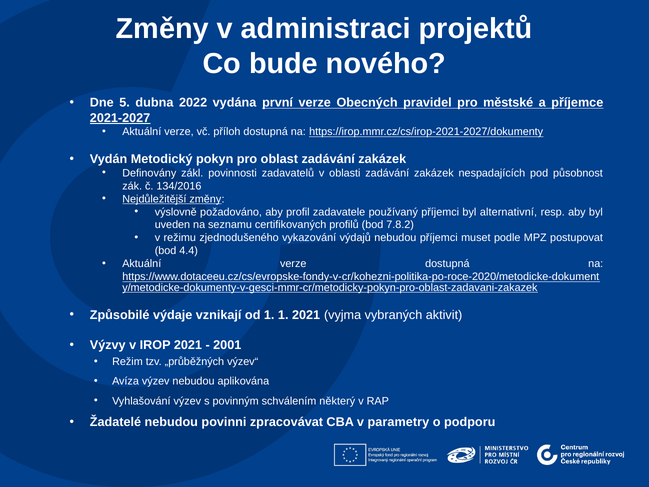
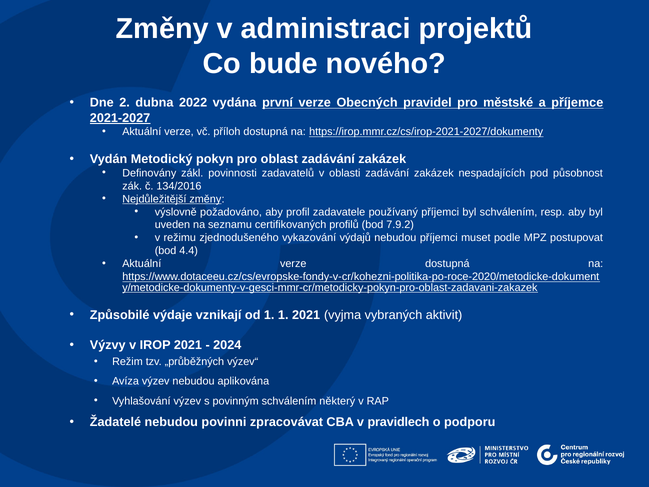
5: 5 -> 2
byl alternativní: alternativní -> schválením
7.8.2: 7.8.2 -> 7.9.2
2001: 2001 -> 2024
parametry: parametry -> pravidlech
